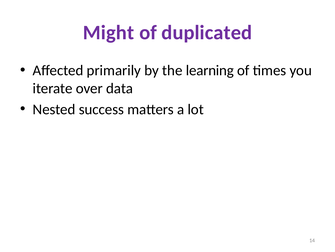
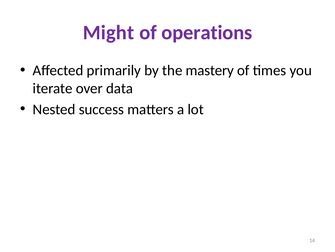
duplicated: duplicated -> operations
learning: learning -> mastery
